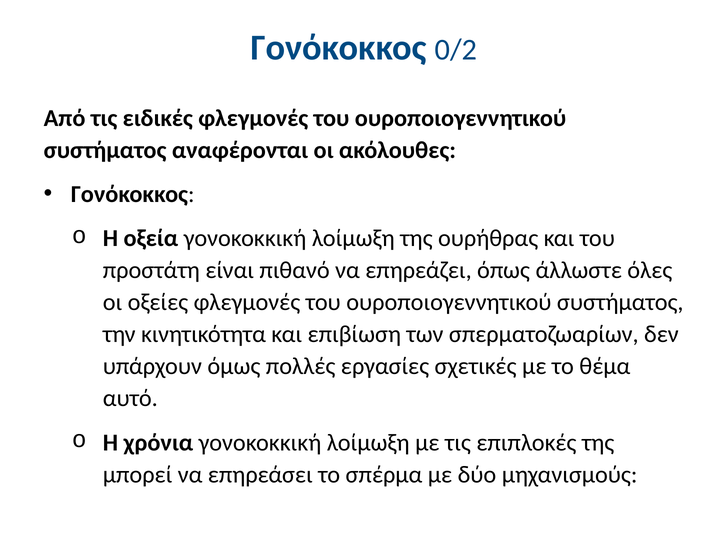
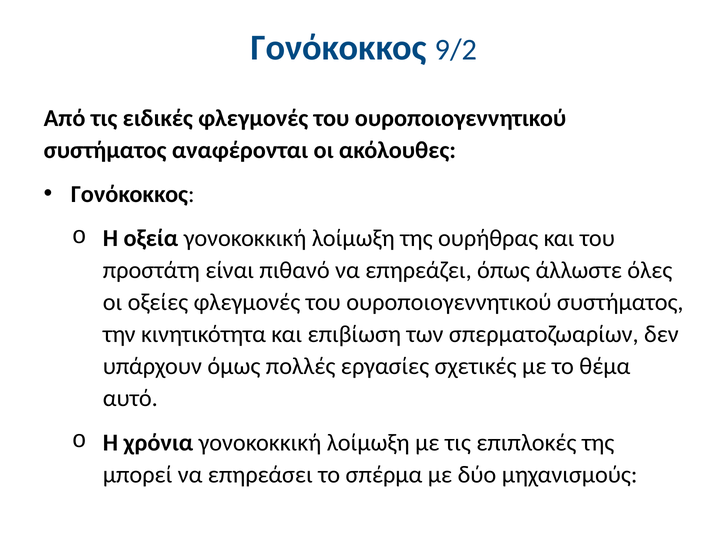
0/2: 0/2 -> 9/2
